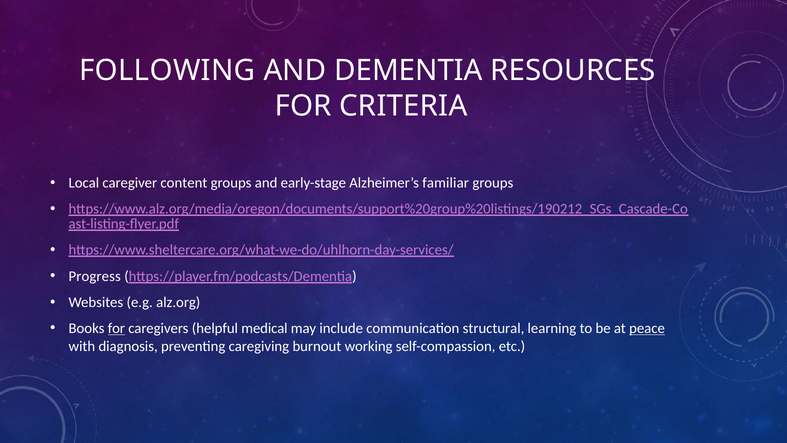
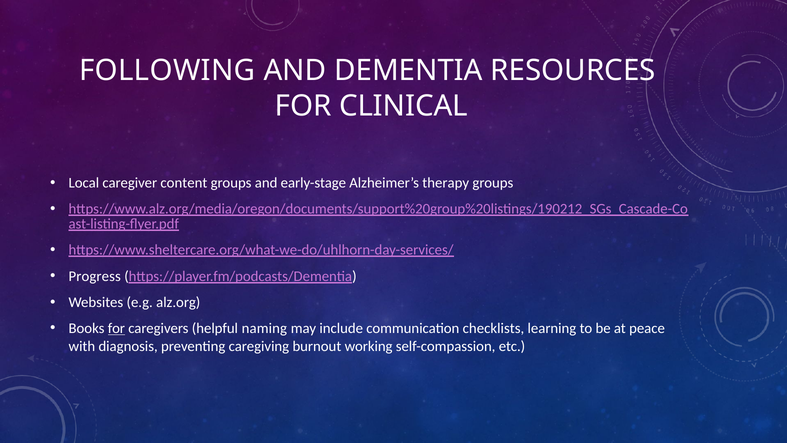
CRITERIA: CRITERIA -> CLINICAL
familiar: familiar -> therapy
medical: medical -> naming
structural: structural -> checklists
peace underline: present -> none
